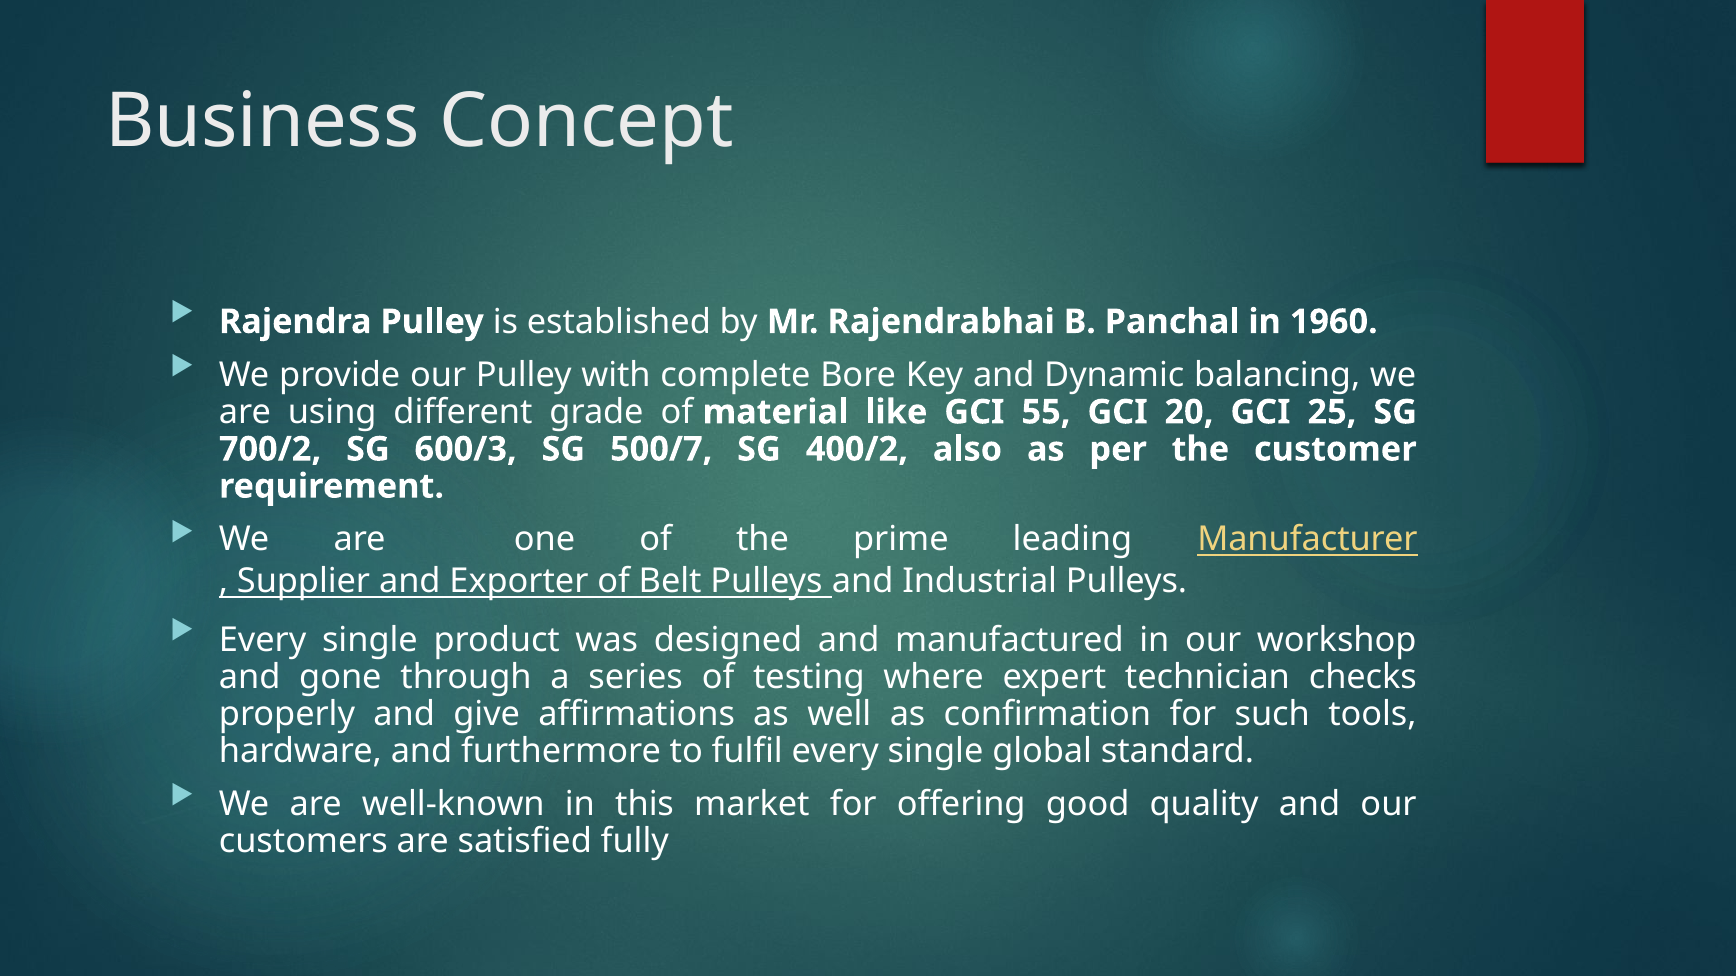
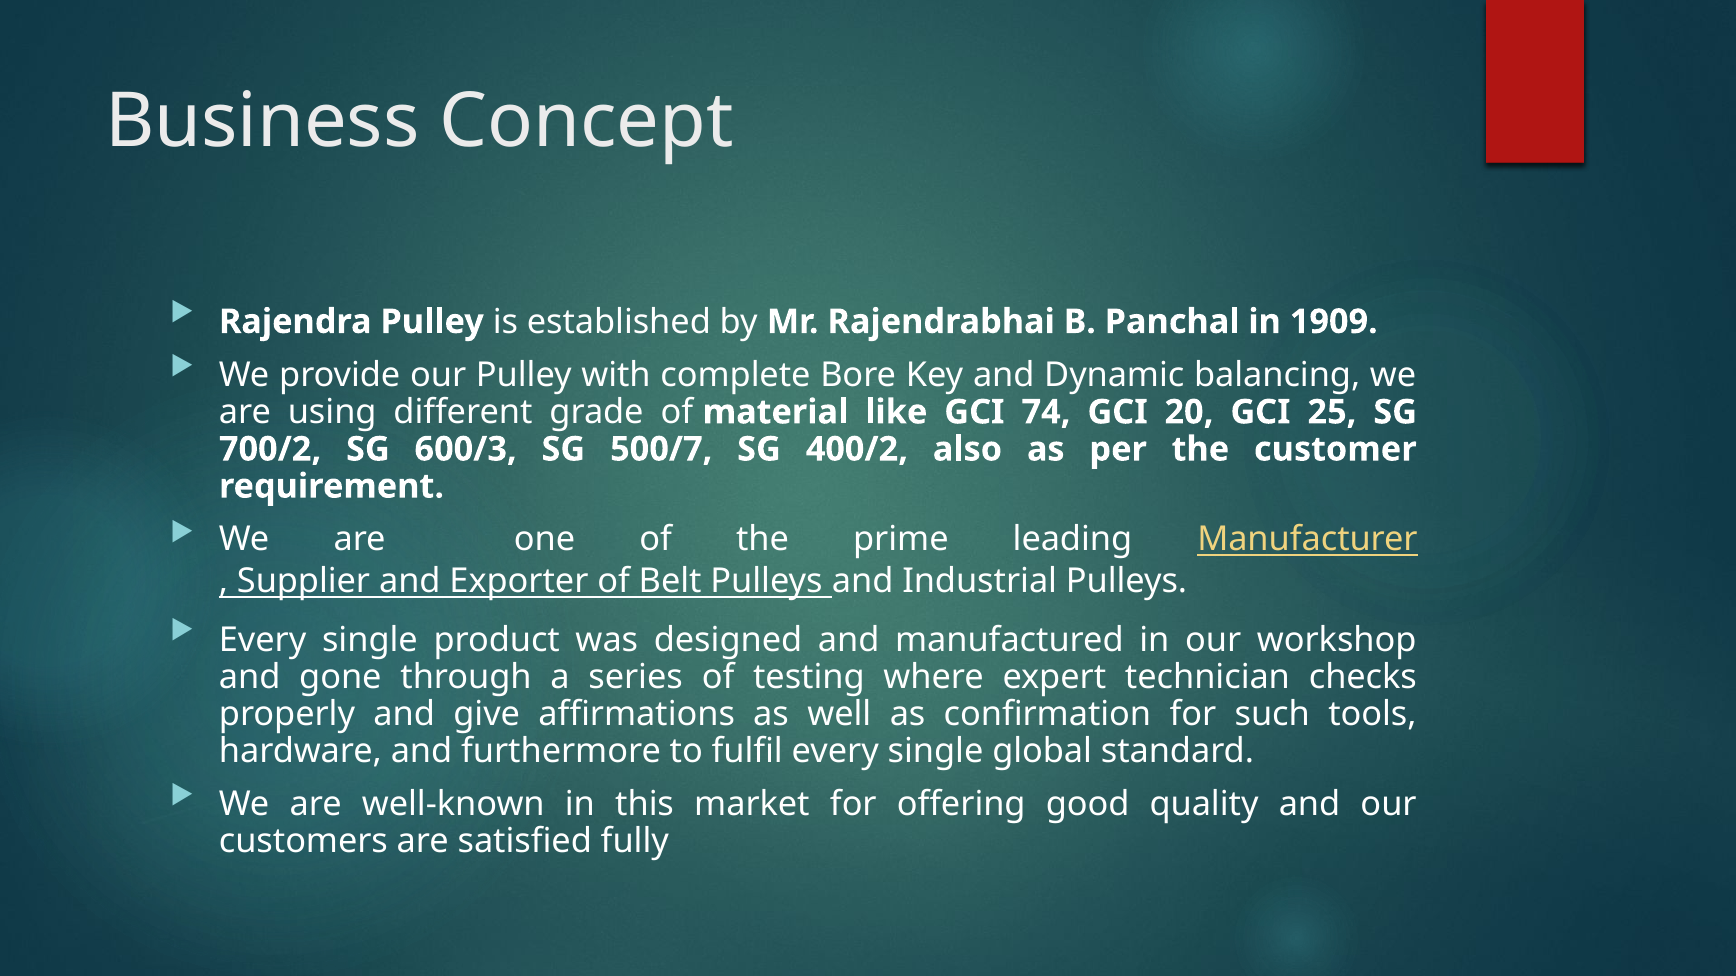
1960: 1960 -> 1909
55: 55 -> 74
